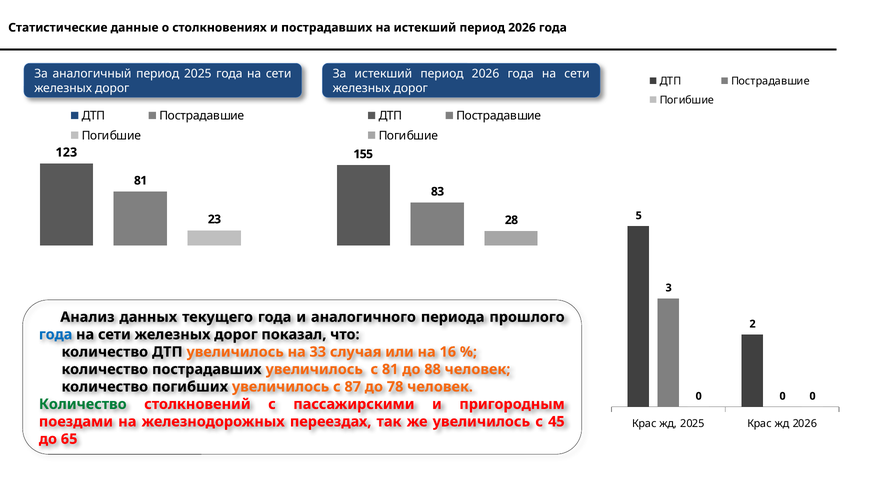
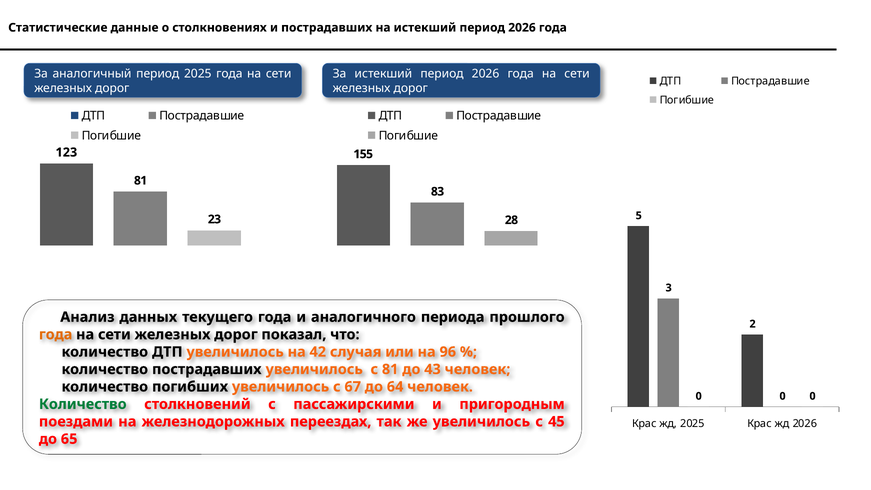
года at (56, 334) colour: blue -> orange
33: 33 -> 42
16: 16 -> 96
88: 88 -> 43
87: 87 -> 67
78: 78 -> 64
